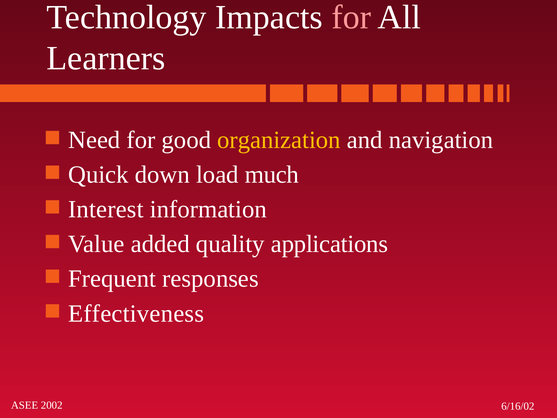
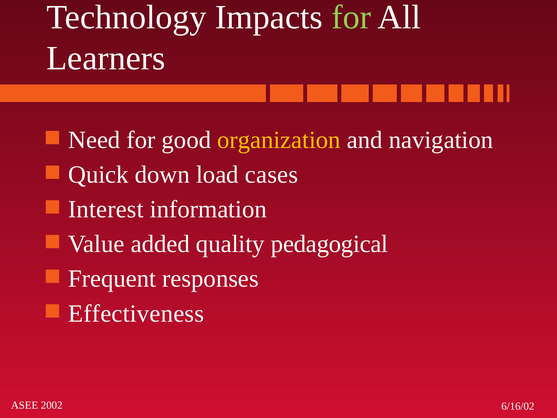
for at (351, 17) colour: pink -> light green
much: much -> cases
applications: applications -> pedagogical
